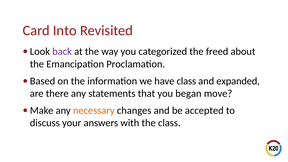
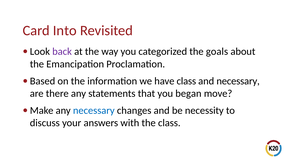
freed: freed -> goals
and expanded: expanded -> necessary
necessary at (94, 110) colour: orange -> blue
accepted: accepted -> necessity
